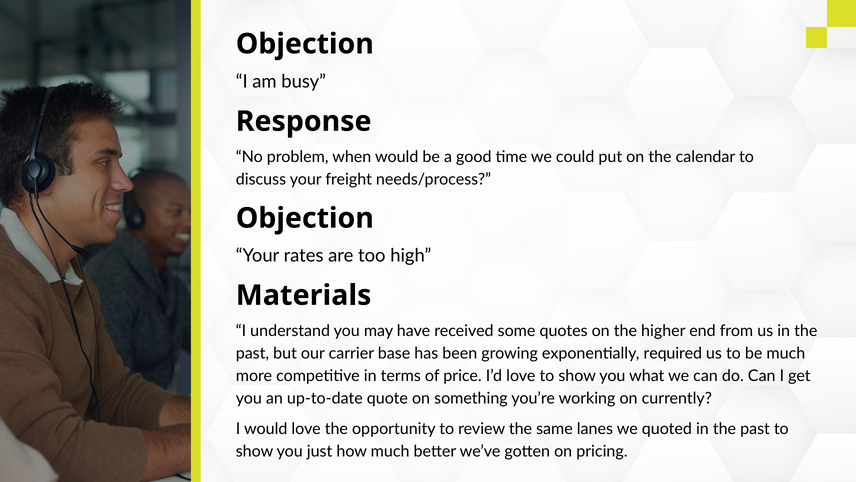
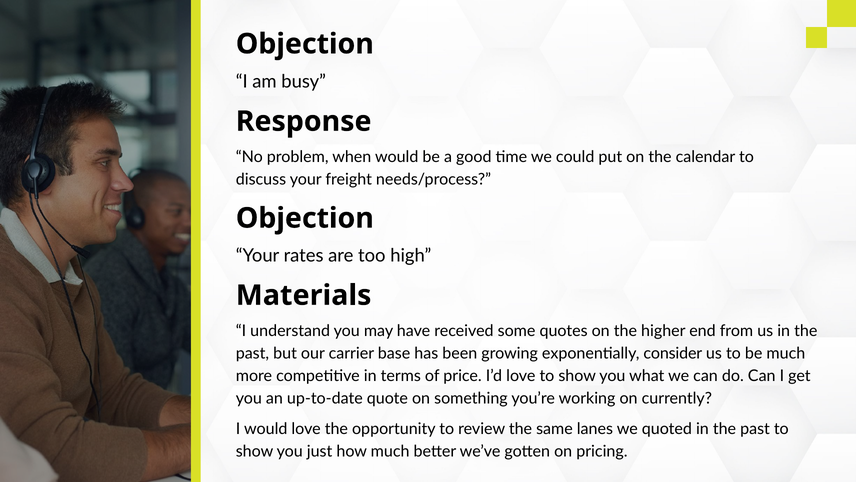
required: required -> consider
